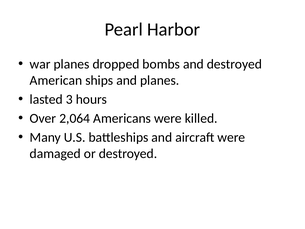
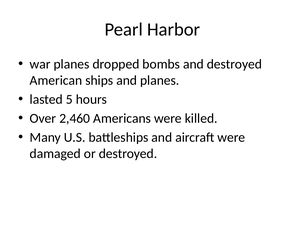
3: 3 -> 5
2,064: 2,064 -> 2,460
